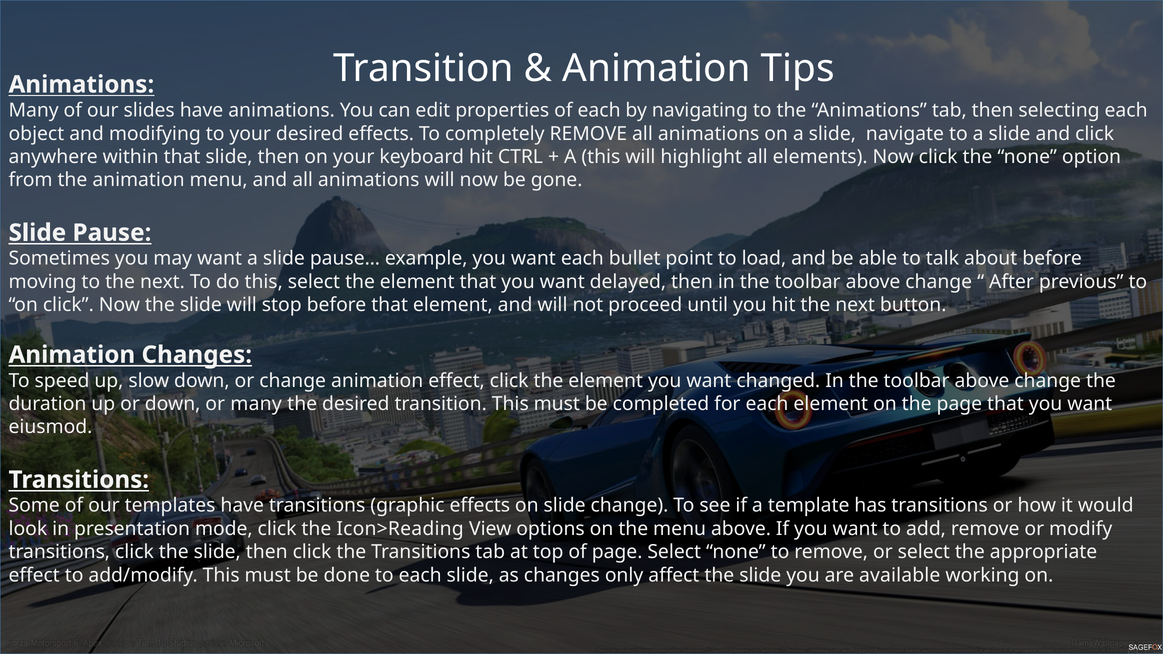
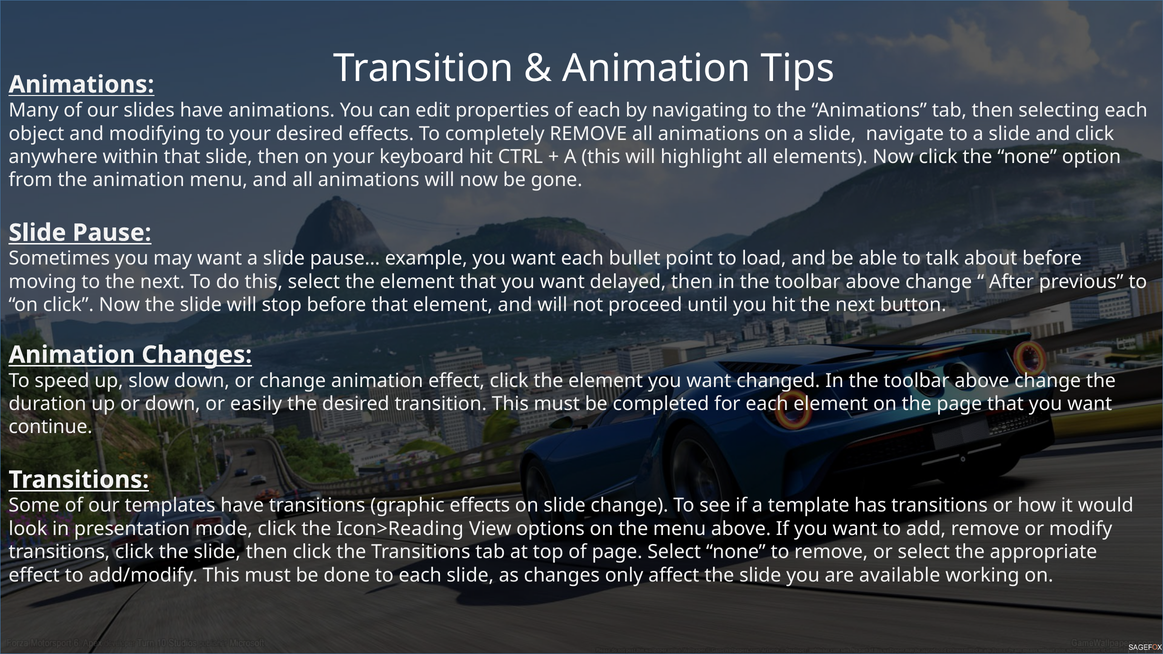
or many: many -> easily
eiusmod: eiusmod -> continue
